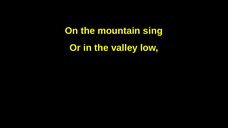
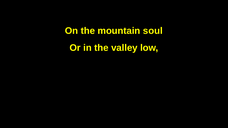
sing: sing -> soul
